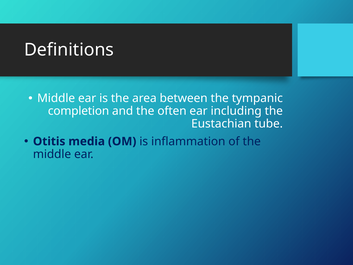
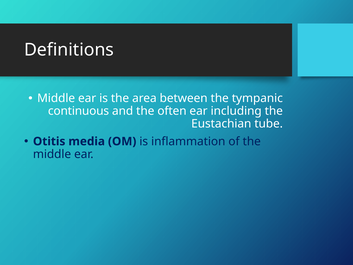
completion: completion -> continuous
